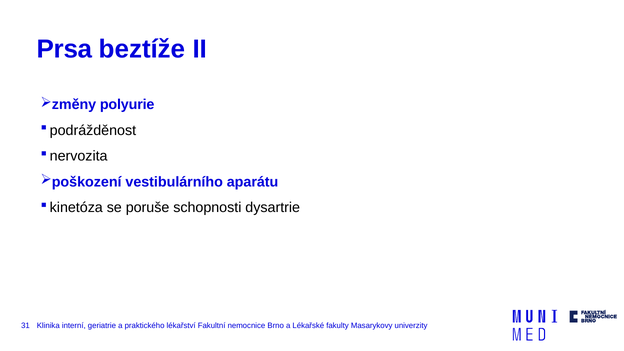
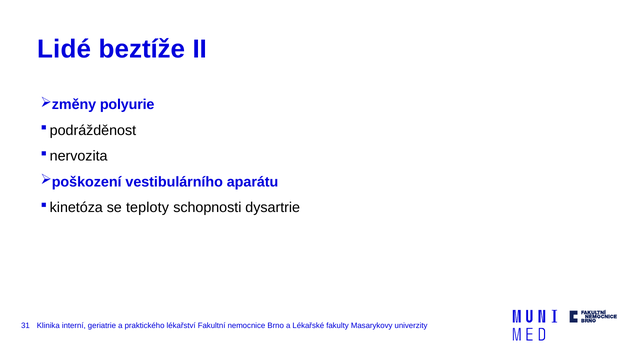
Prsa: Prsa -> Lidé
poruše: poruše -> teploty
